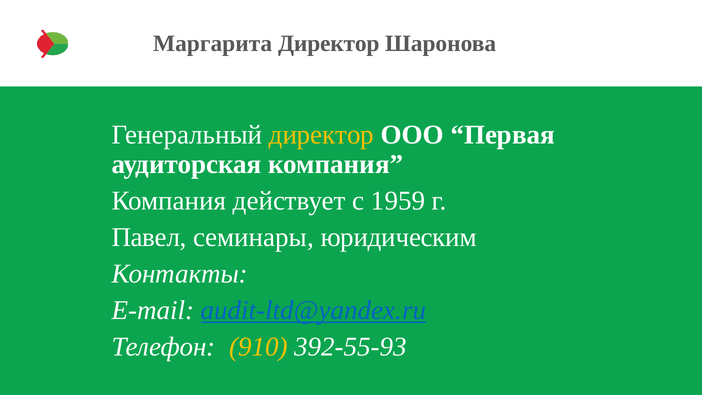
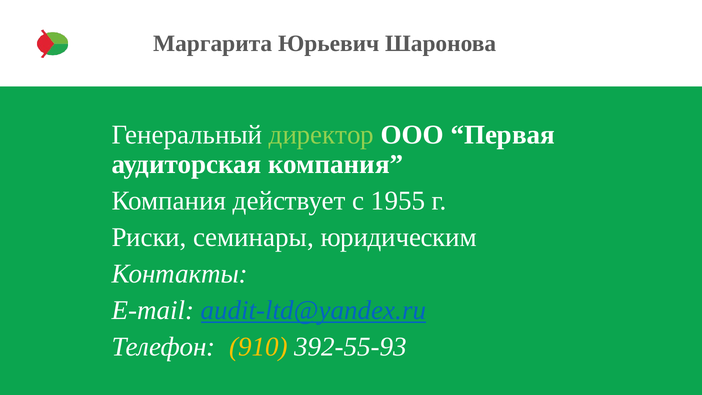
Маргарита Директор: Директор -> Юрьевич
директор at (321, 135) colour: yellow -> light green
1959: 1959 -> 1955
Павел: Павел -> Риски
